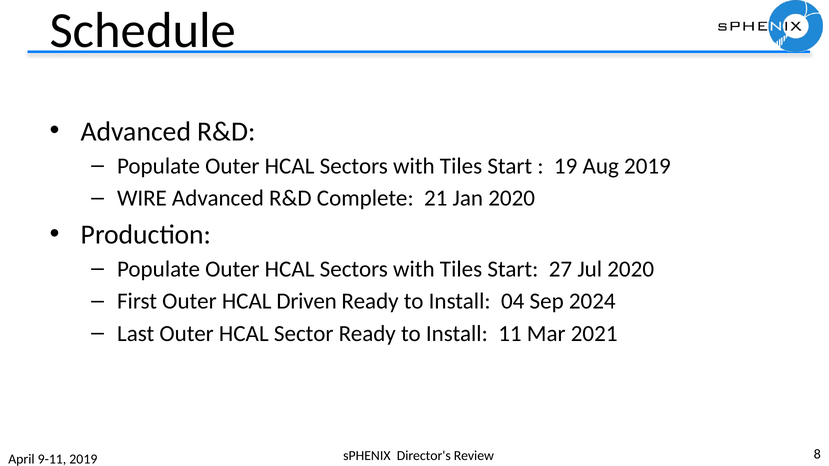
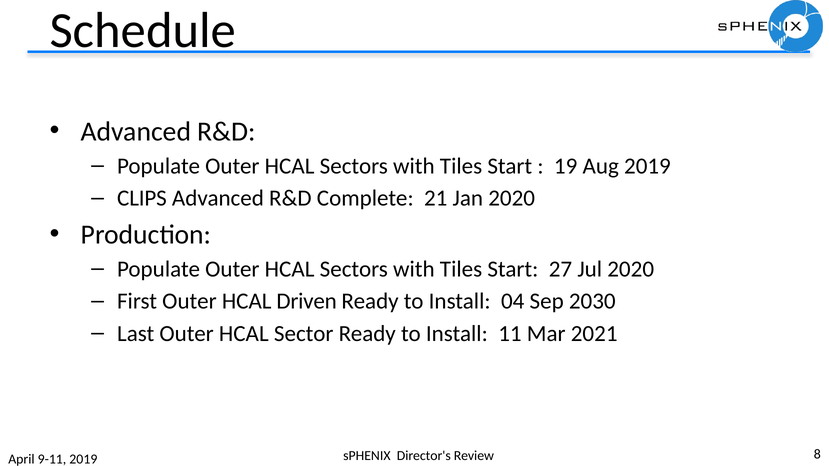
WIRE: WIRE -> CLIPS
2024: 2024 -> 2030
